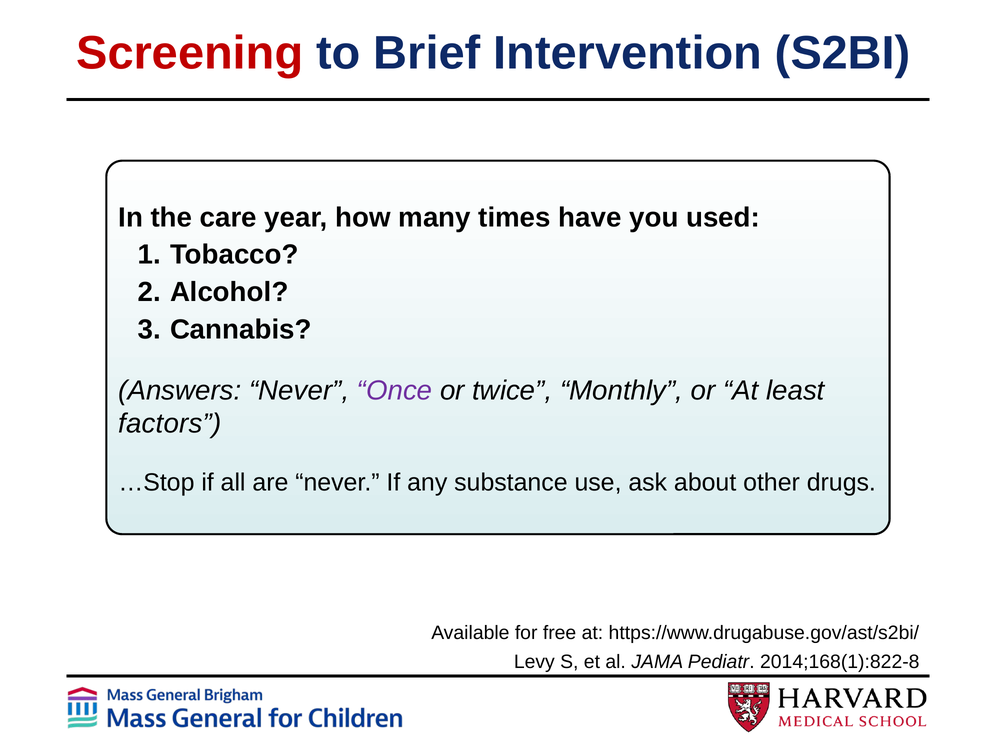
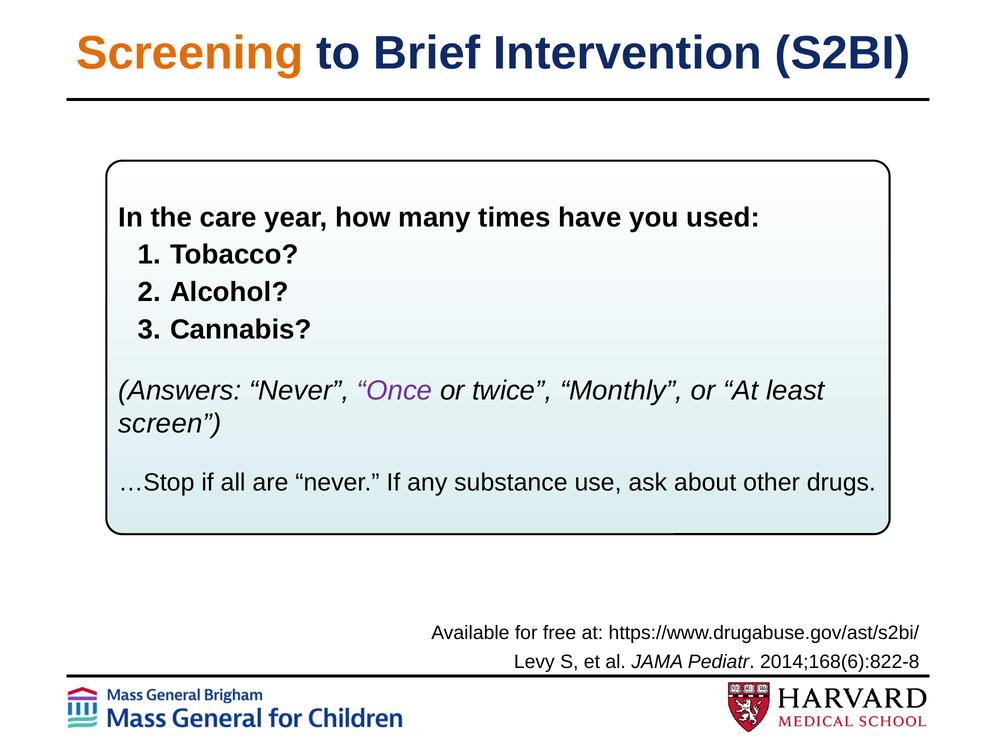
Screening colour: red -> orange
factors: factors -> screen
2014;168(1):822-8: 2014;168(1):822-8 -> 2014;168(6):822-8
